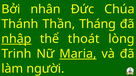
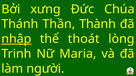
nhân: nhân -> xưng
Tháng: Tháng -> Thành
Maria underline: present -> none
